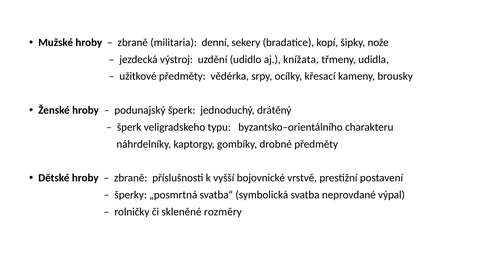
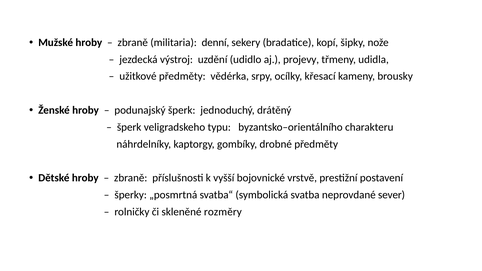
knížata: knížata -> projevy
výpal: výpal -> sever
